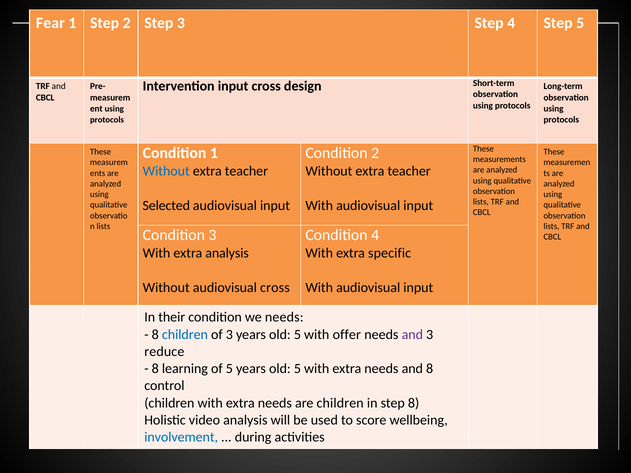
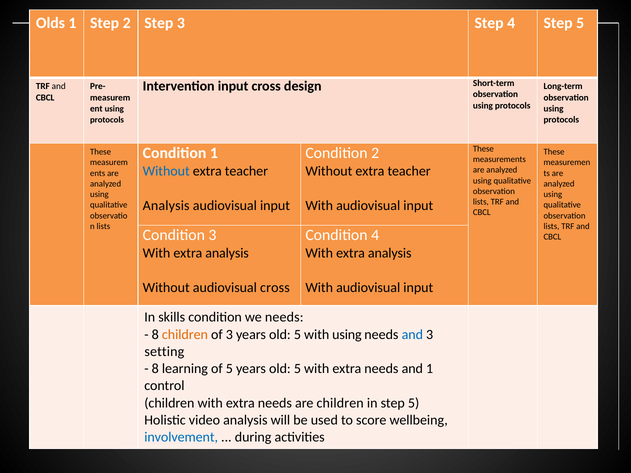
Fear: Fear -> Olds
Selected at (166, 206): Selected -> Analysis
specific at (390, 253): specific -> analysis
their: their -> skills
children at (185, 335) colour: blue -> orange
with offer: offer -> using
and at (412, 335) colour: purple -> blue
reduce: reduce -> setting
and 8: 8 -> 1
in step 8: 8 -> 5
